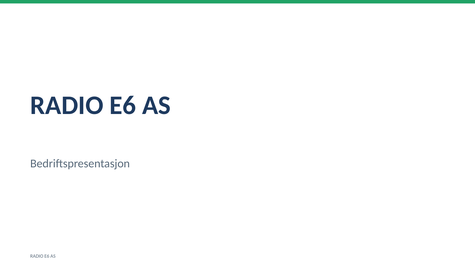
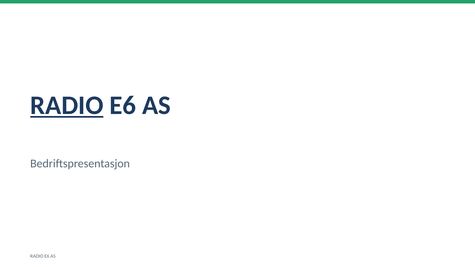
RADIO at (67, 105) underline: none -> present
